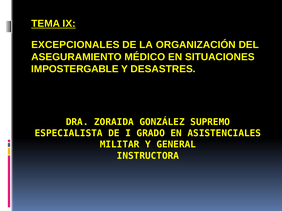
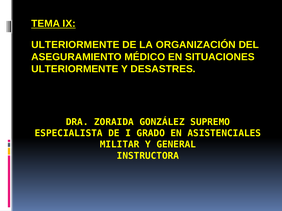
EXCEPCIONALES at (75, 45): EXCEPCIONALES -> ULTERIORMENTE
IMPOSTERGABLE at (75, 69): IMPOSTERGABLE -> ULTERIORMENTE
